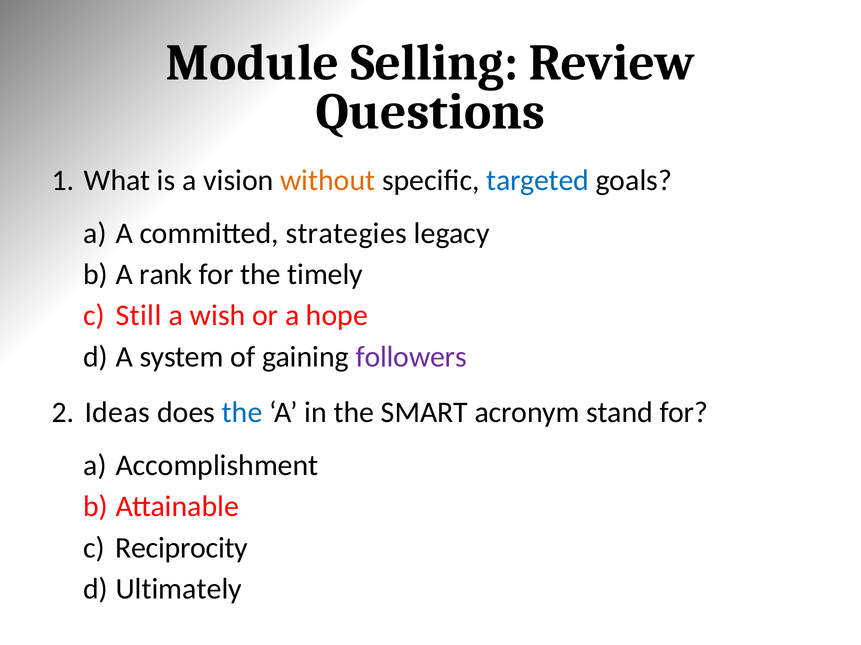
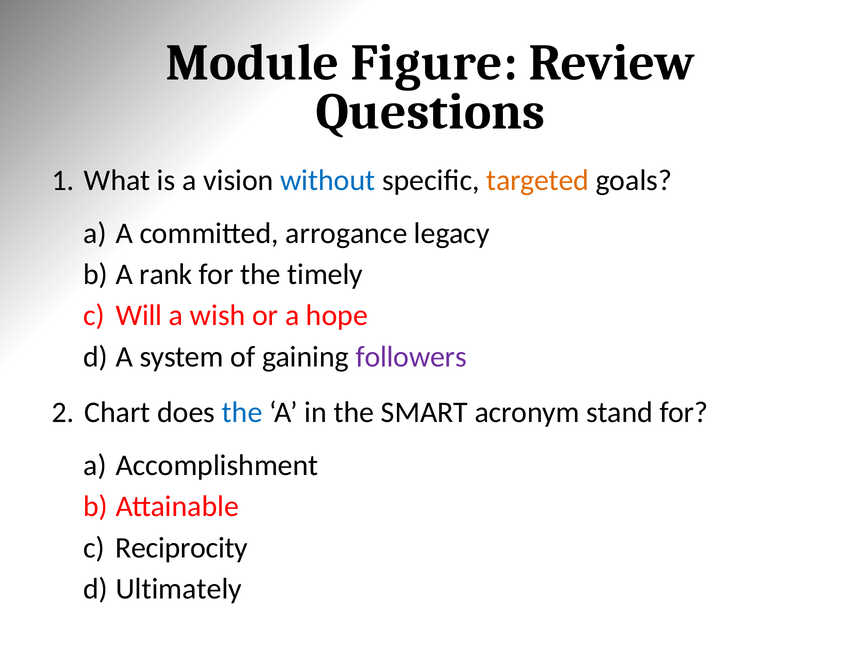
Selling: Selling -> Figure
without colour: orange -> blue
targeted colour: blue -> orange
strategies: strategies -> arrogance
Still: Still -> Will
Ideas: Ideas -> Chart
